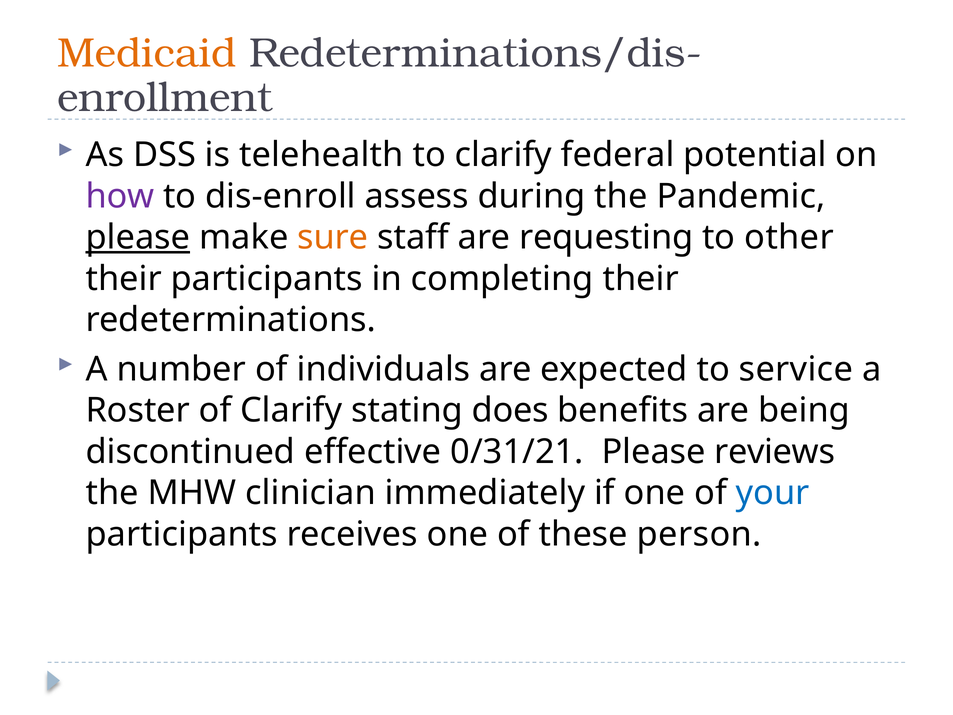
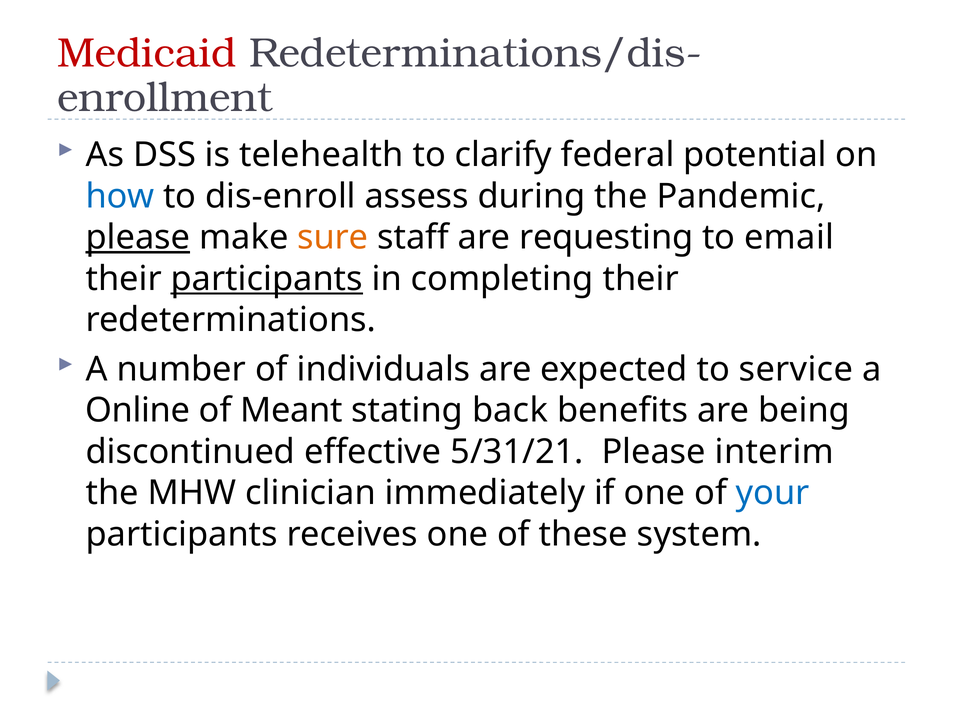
Medicaid colour: orange -> red
how colour: purple -> blue
other: other -> email
participants at (267, 279) underline: none -> present
Roster: Roster -> Online
of Clarify: Clarify -> Meant
does: does -> back
0/31/21: 0/31/21 -> 5/31/21
reviews: reviews -> interim
person: person -> system
